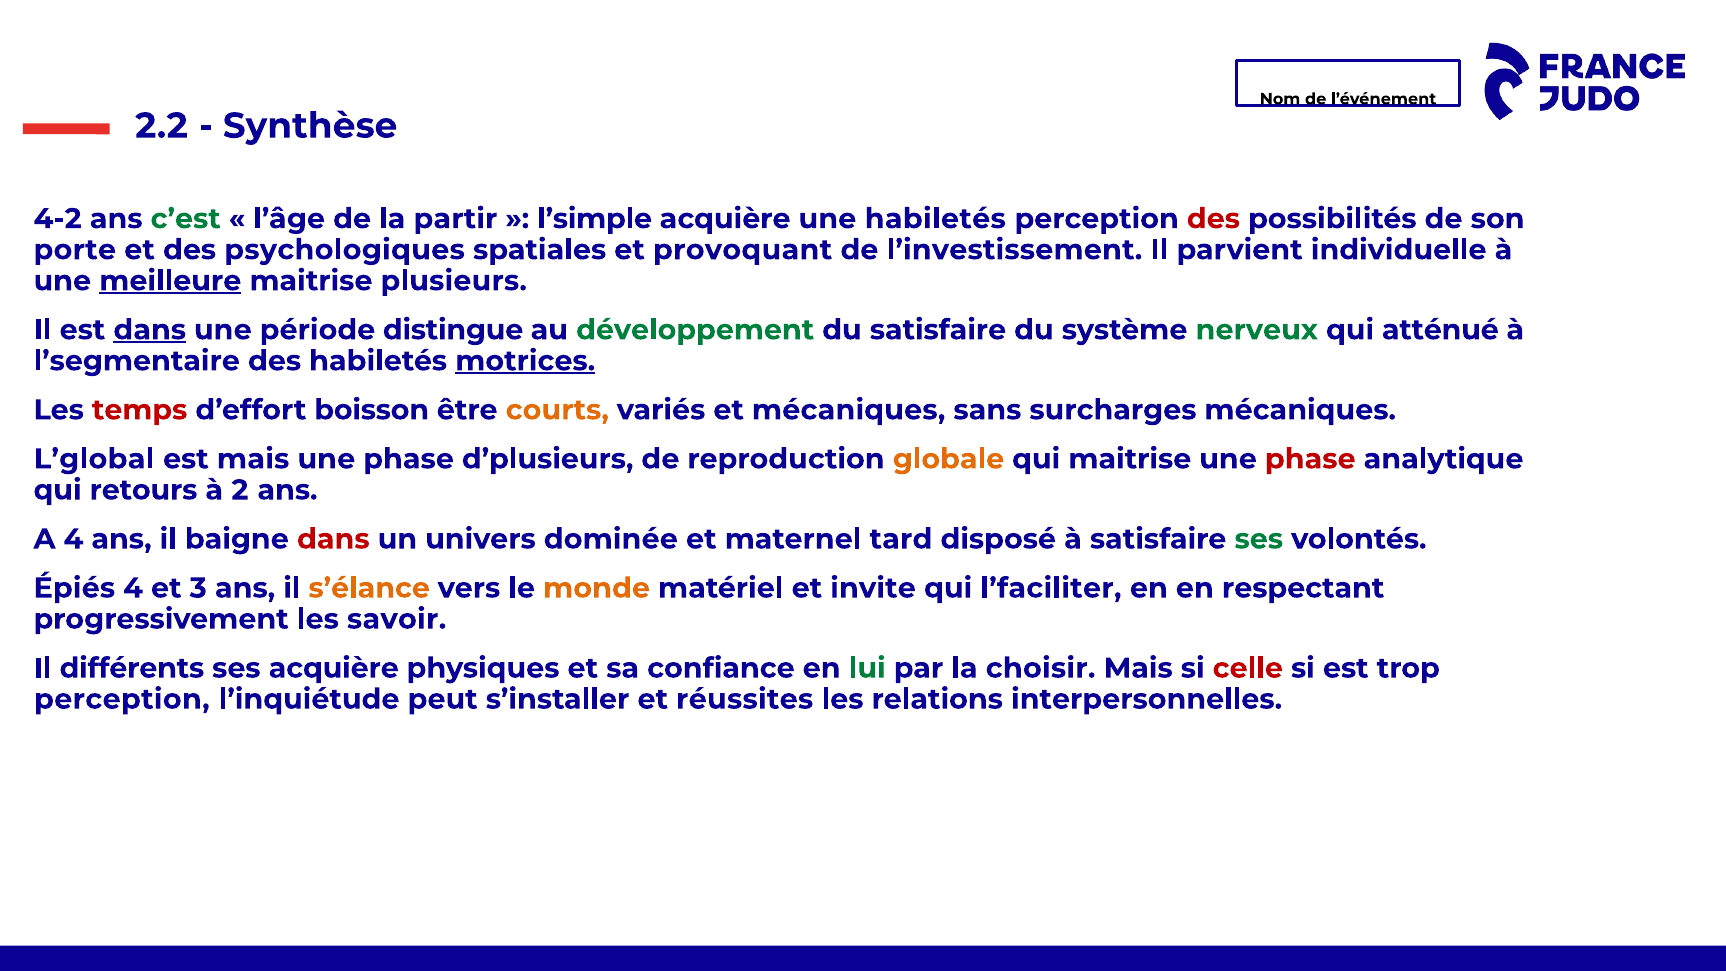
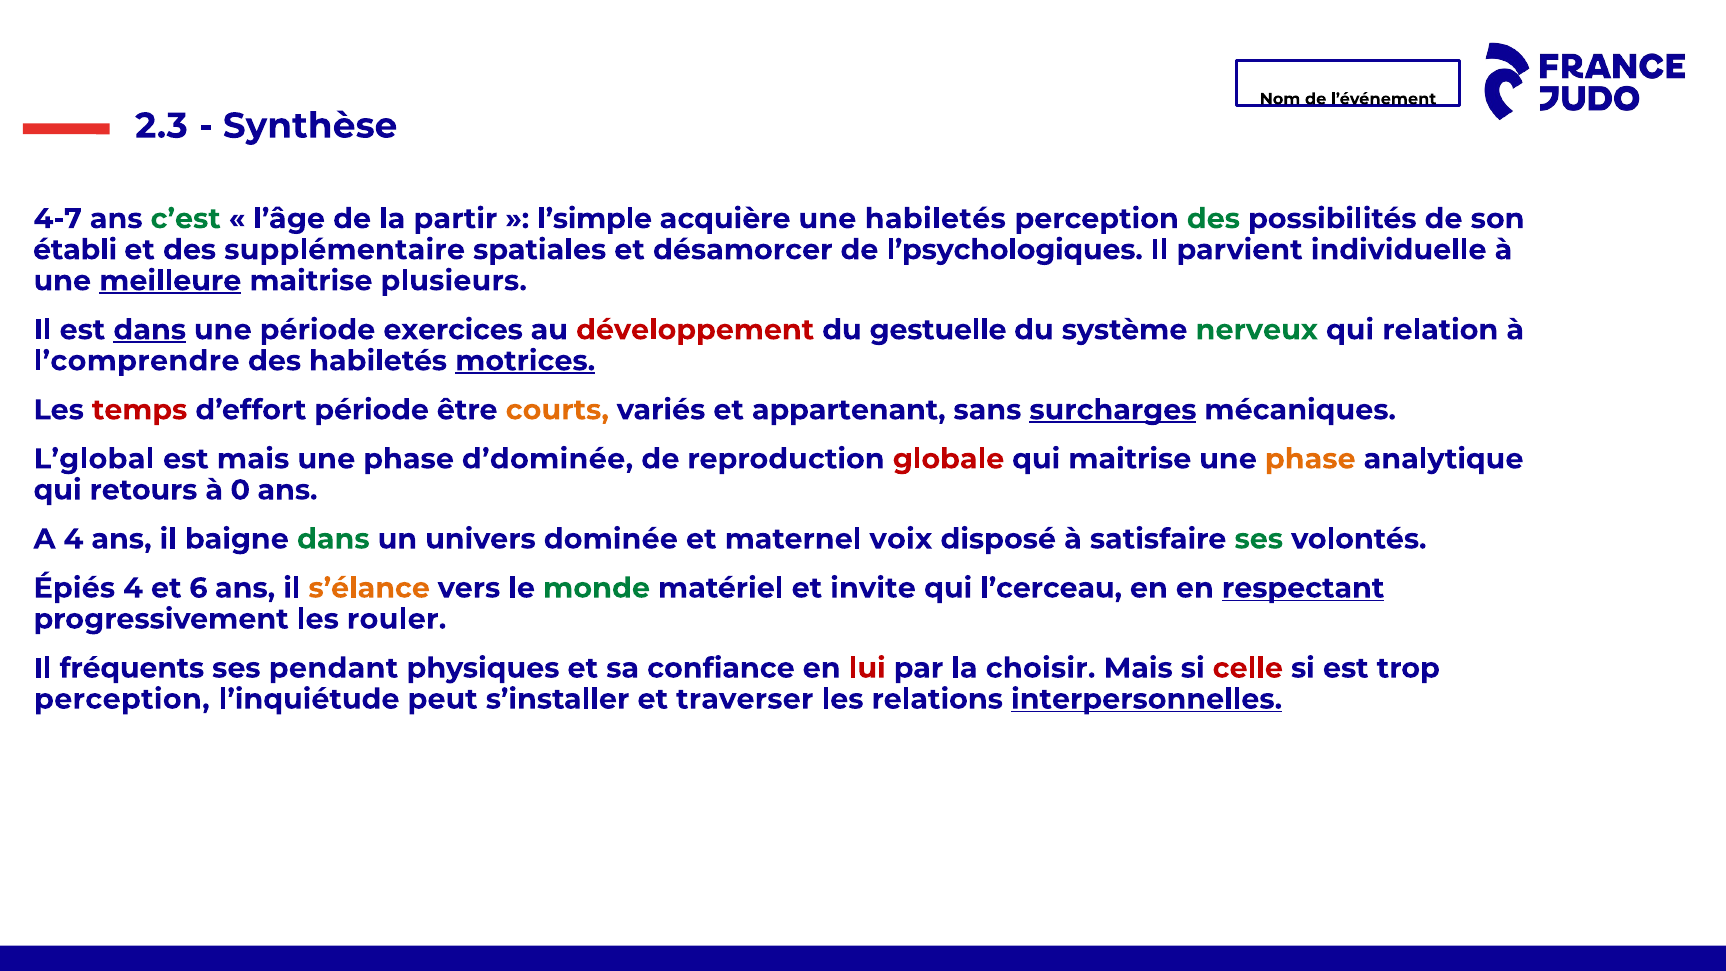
2.2: 2.2 -> 2.3
4-2: 4-2 -> 4-7
des at (1213, 219) colour: red -> green
porte: porte -> établi
psychologiques: psychologiques -> supplémentaire
provoquant: provoquant -> désamorcer
l’investissement: l’investissement -> l’psychologiques
distingue: distingue -> exercices
développement colour: green -> red
du satisfaire: satisfaire -> gestuelle
atténué: atténué -> relation
l’segmentaire: l’segmentaire -> l’comprendre
d’effort boisson: boisson -> période
et mécaniques: mécaniques -> appartenant
surcharges underline: none -> present
d’plusieurs: d’plusieurs -> d’dominée
globale colour: orange -> red
phase at (1310, 459) colour: red -> orange
2: 2 -> 0
dans at (333, 539) colour: red -> green
tard: tard -> voix
3: 3 -> 6
monde colour: orange -> green
l’faciliter: l’faciliter -> l’cerceau
respectant underline: none -> present
savoir: savoir -> rouler
différents: différents -> fréquents
ses acquière: acquière -> pendant
lui colour: green -> red
réussites: réussites -> traverser
interpersonnelles underline: none -> present
